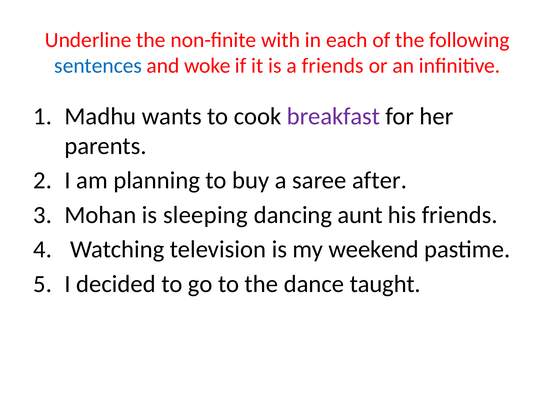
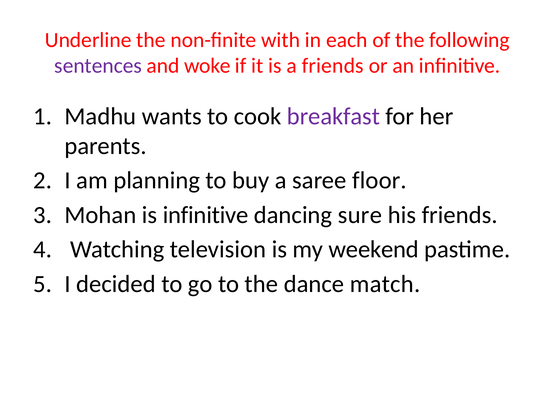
sentences colour: blue -> purple
after: after -> floor
is sleeping: sleeping -> infinitive
aunt: aunt -> sure
taught: taught -> match
